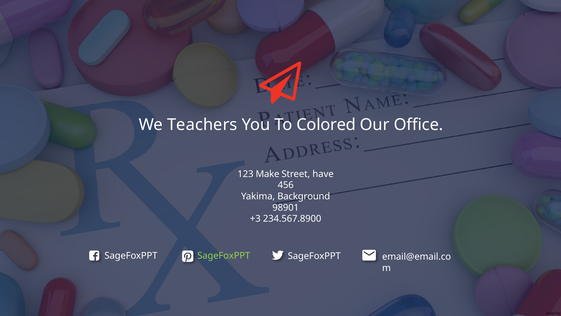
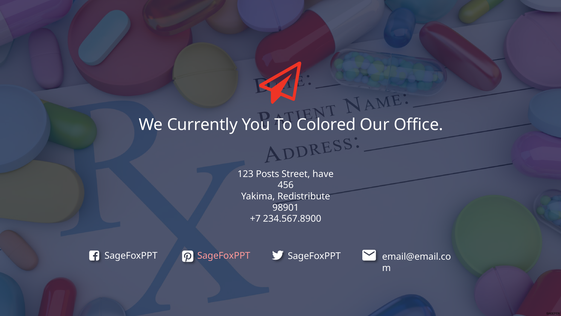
Teachers: Teachers -> Currently
Make: Make -> Posts
Background: Background -> Redistribute
+3: +3 -> +7
SageFoxPPT at (224, 255) colour: light green -> pink
